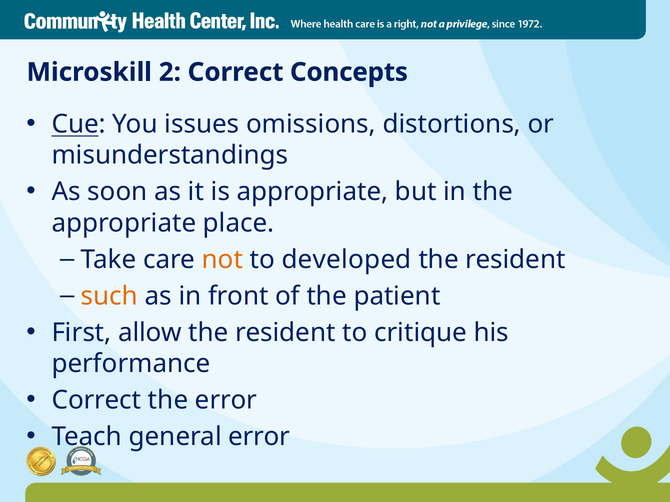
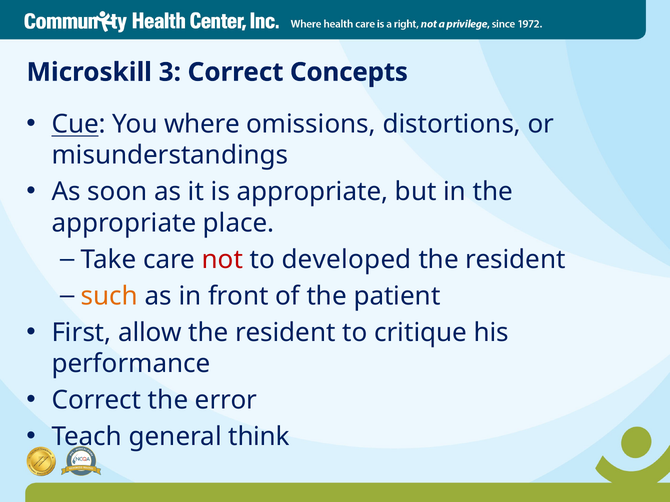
2: 2 -> 3
issues: issues -> where
not colour: orange -> red
general error: error -> think
